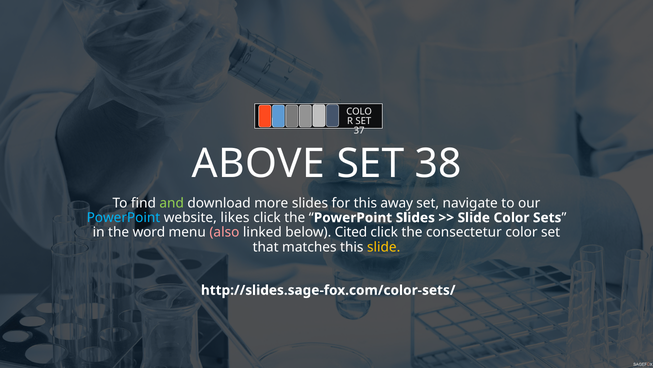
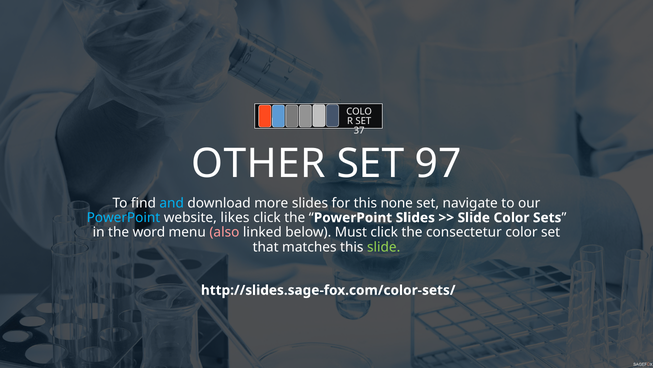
ABOVE: ABOVE -> OTHER
38: 38 -> 97
and colour: light green -> light blue
away: away -> none
Cited: Cited -> Must
slide at (384, 247) colour: yellow -> light green
